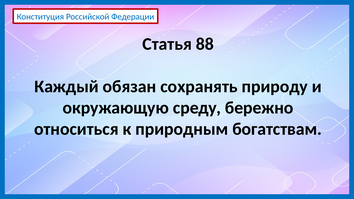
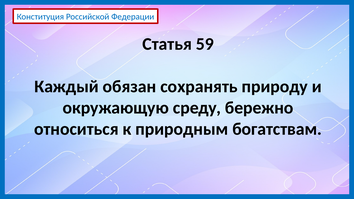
88: 88 -> 59
